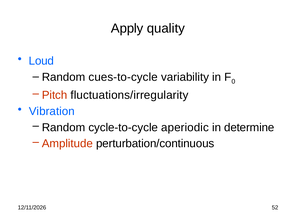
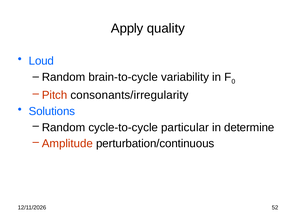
cues-to-cycle: cues-to-cycle -> brain-to-cycle
fluctuations/irregularity: fluctuations/irregularity -> consonants/irregularity
Vibration: Vibration -> Solutions
aperiodic: aperiodic -> particular
